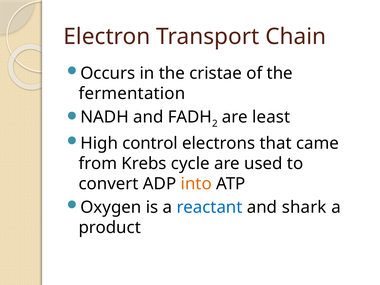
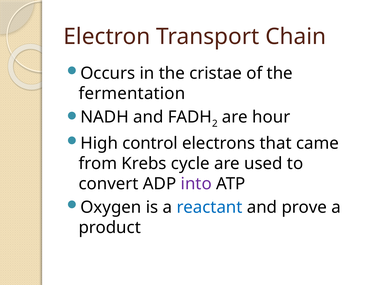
least: least -> hour
into colour: orange -> purple
shark: shark -> prove
